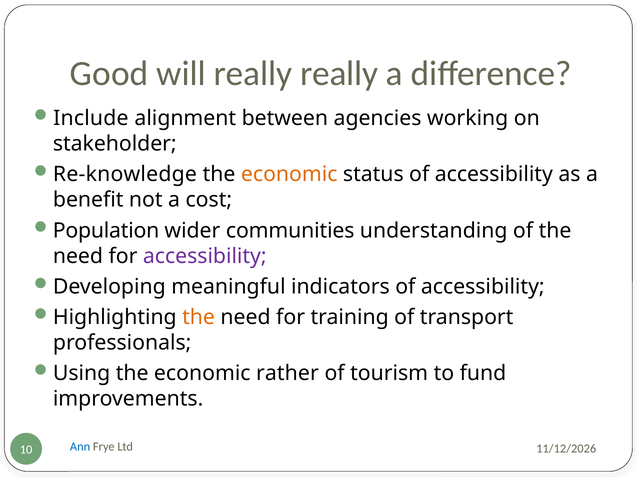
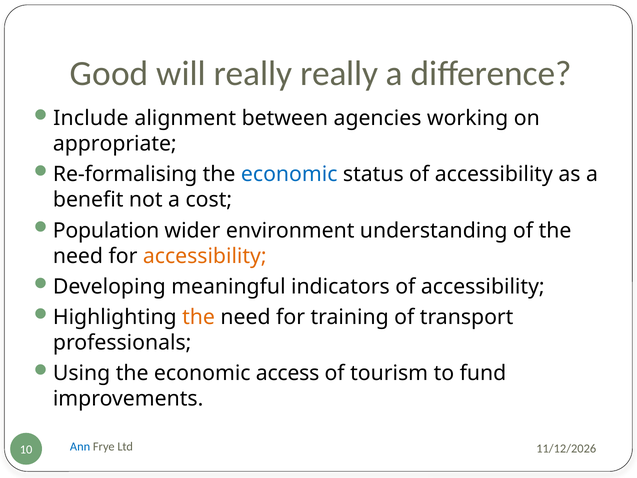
stakeholder: stakeholder -> appropriate
Re-knowledge: Re-knowledge -> Re-formalising
economic at (289, 174) colour: orange -> blue
communities: communities -> environment
accessibility at (205, 256) colour: purple -> orange
rather: rather -> access
